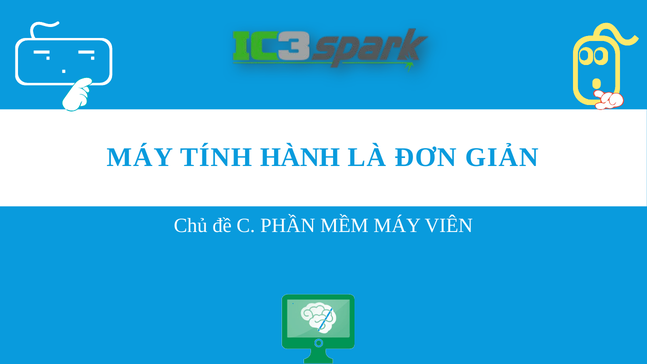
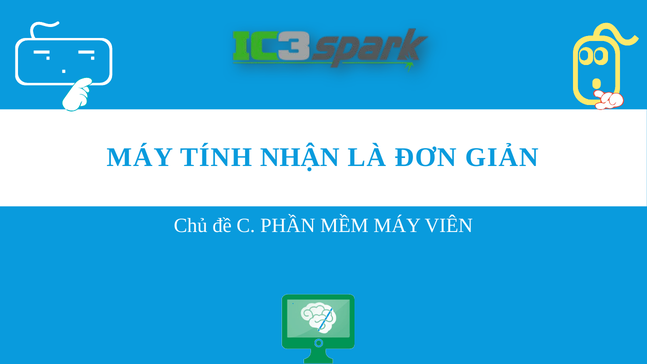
HÀNH: HÀNH -> NHẬN
